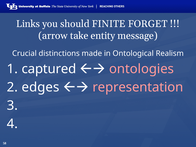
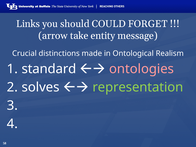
FINITE: FINITE -> COULD
captured: captured -> standard
edges: edges -> solves
representation colour: pink -> light green
